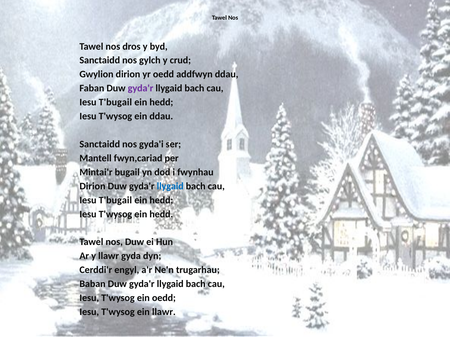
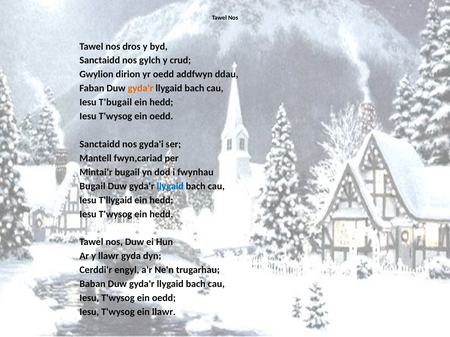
gyda'r at (141, 88) colour: purple -> orange
ddau at (161, 116): ddau -> oedd
Dirion at (92, 186): Dirion -> Bugail
T'bugail at (115, 200): T'bugail -> T'llygaid
